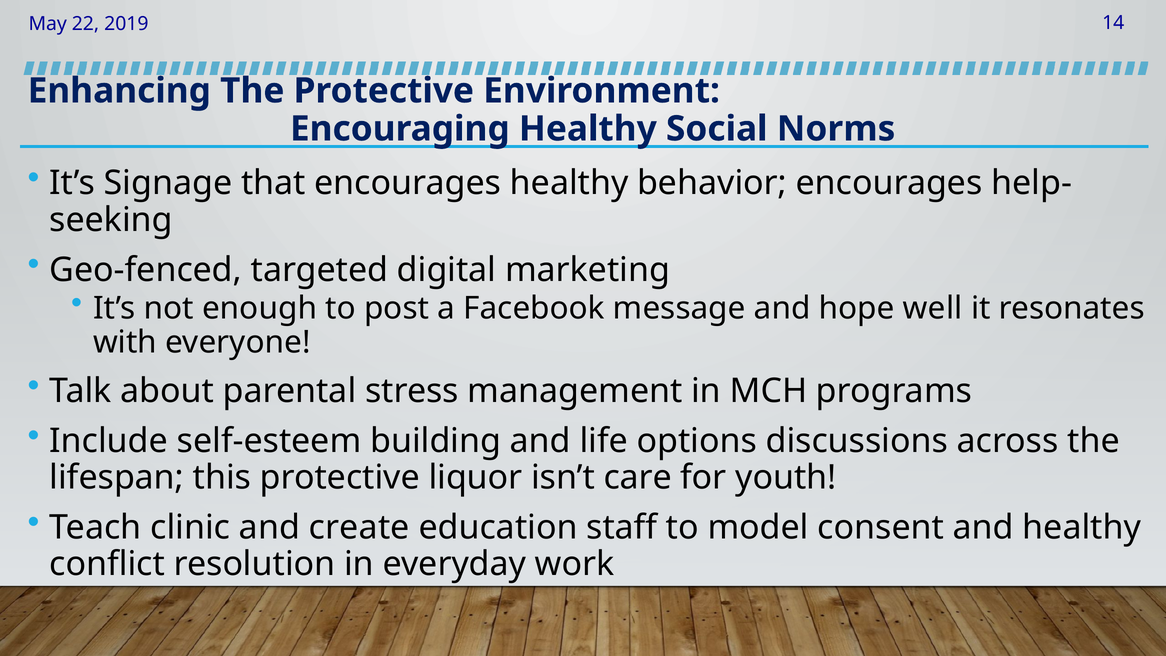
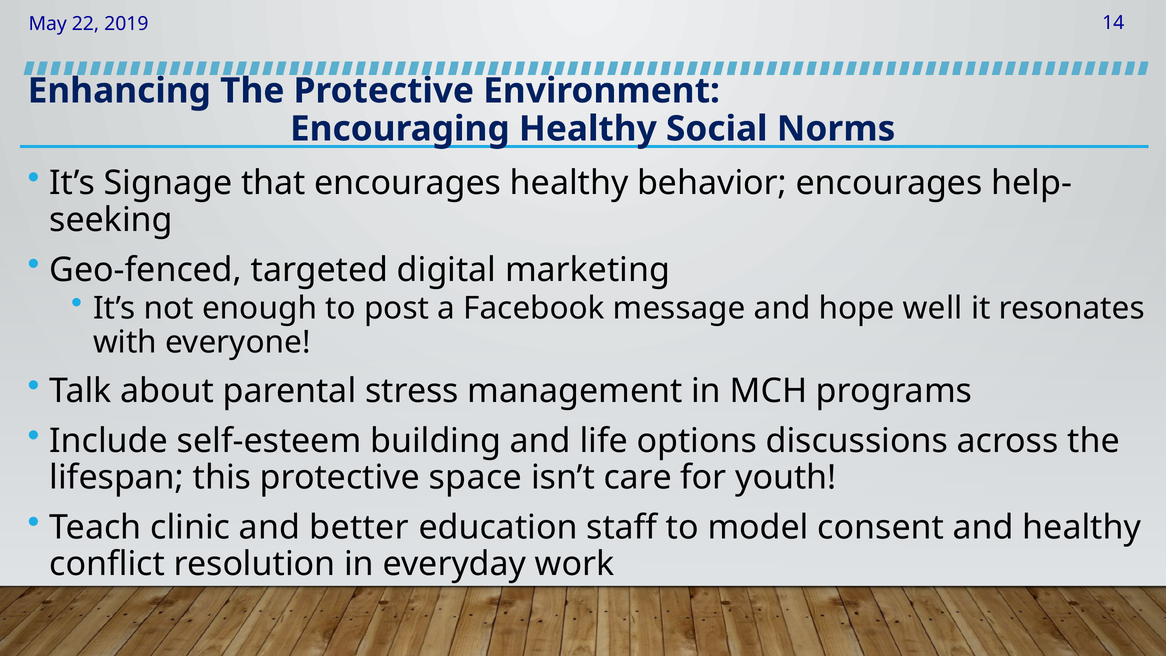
liquor: liquor -> space
create: create -> better
